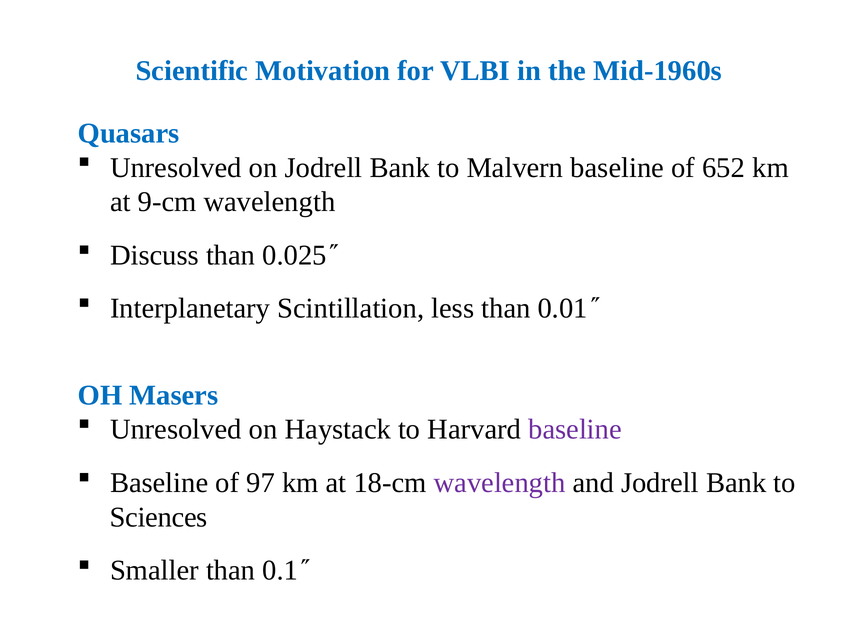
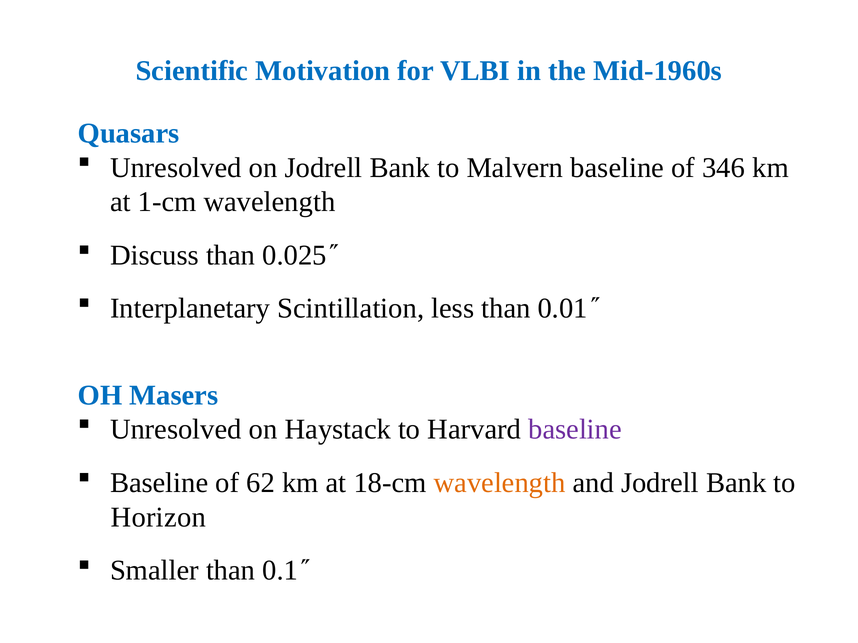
652: 652 -> 346
9-cm: 9-cm -> 1-cm
97: 97 -> 62
wavelength at (500, 483) colour: purple -> orange
Sciences: Sciences -> Horizon
